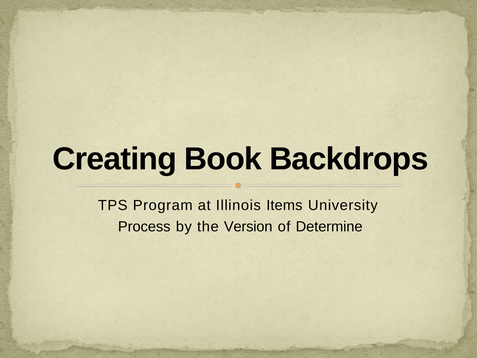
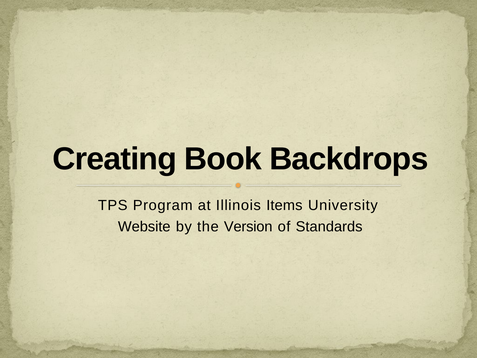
Process: Process -> Website
Determine: Determine -> Standards
